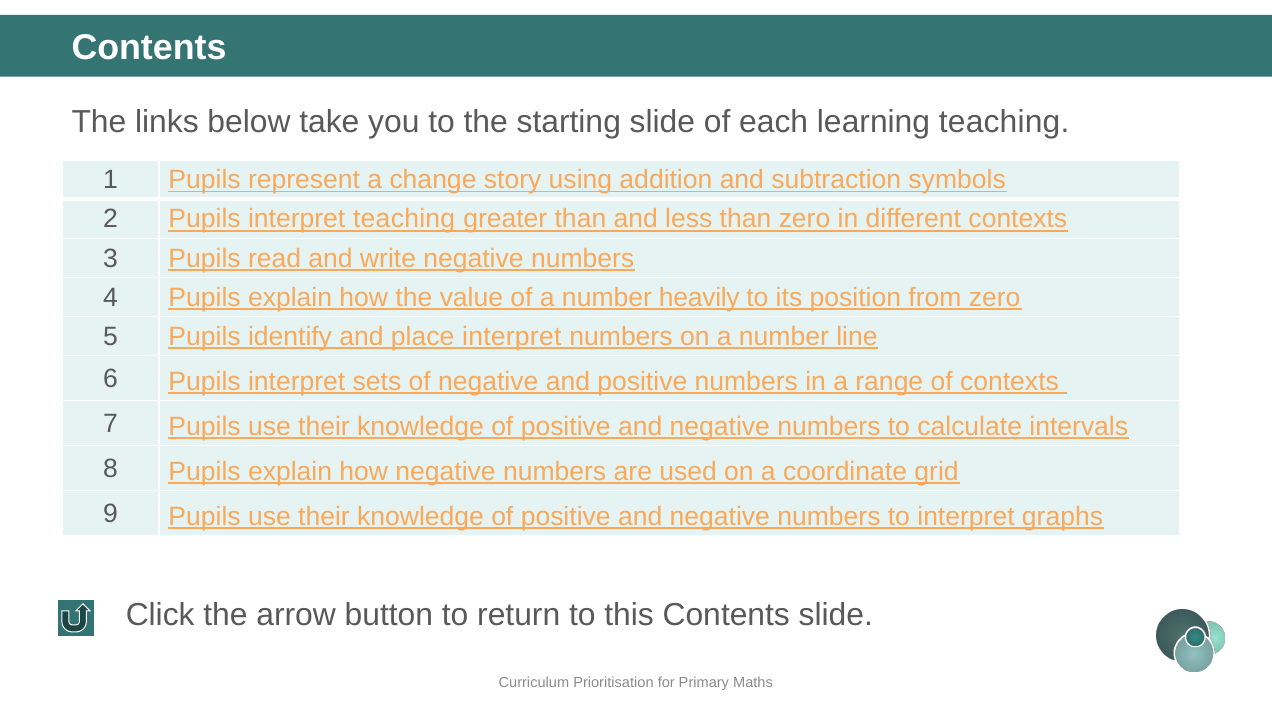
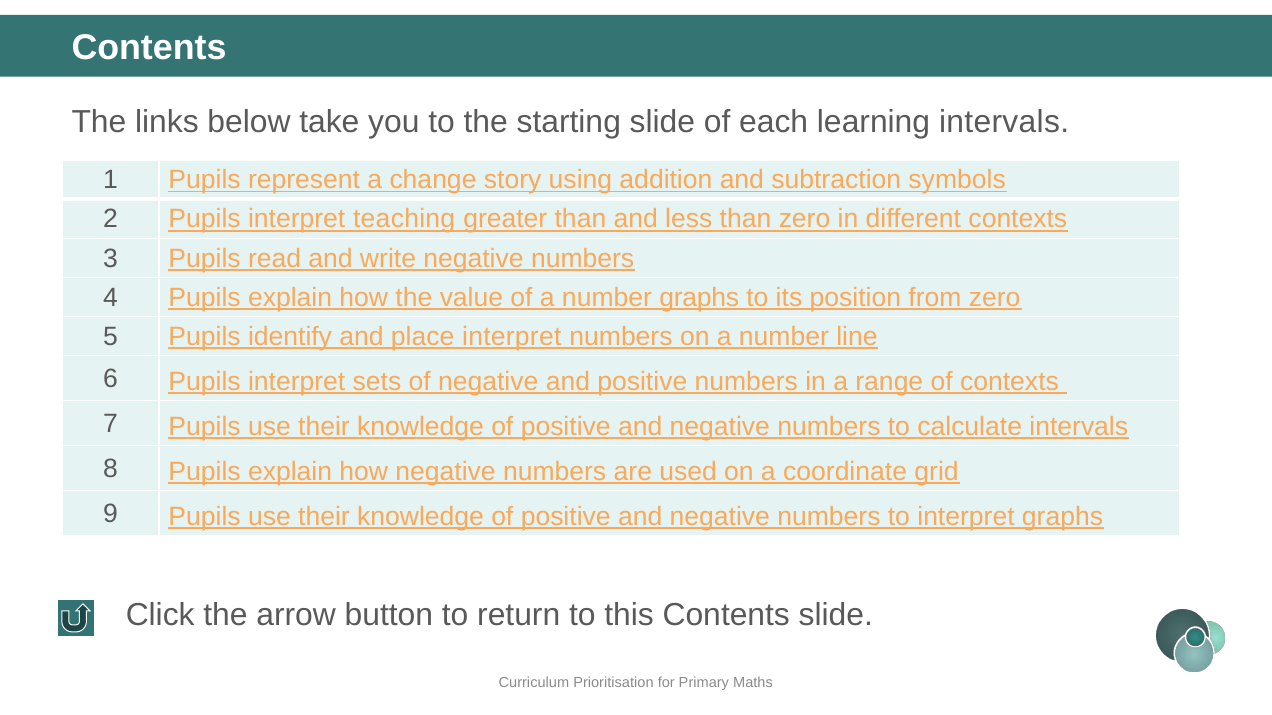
learning teaching: teaching -> intervals
number heavily: heavily -> graphs
